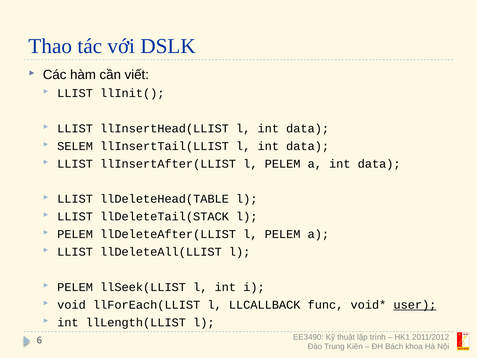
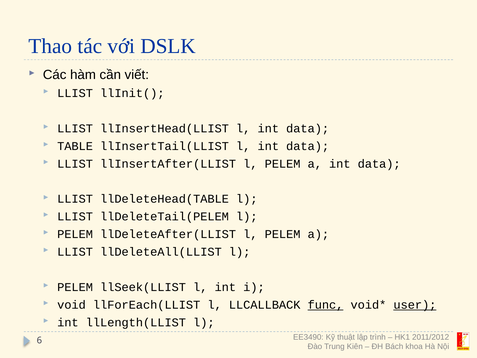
SELEM: SELEM -> TABLE
llDeleteTail(STACK: llDeleteTail(STACK -> llDeleteTail(PELEM
func underline: none -> present
